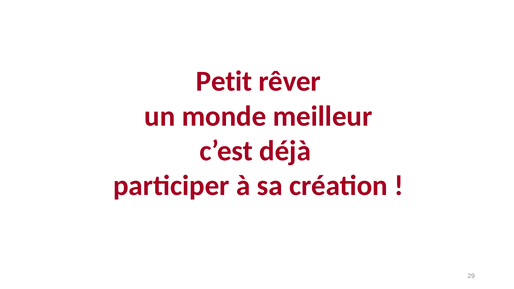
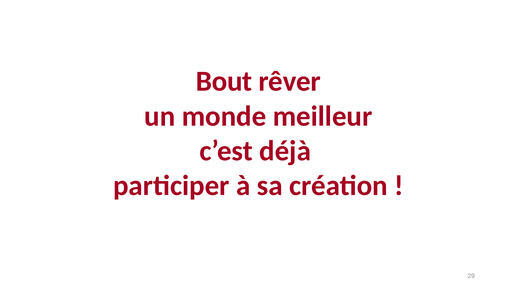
Petit: Petit -> Bout
